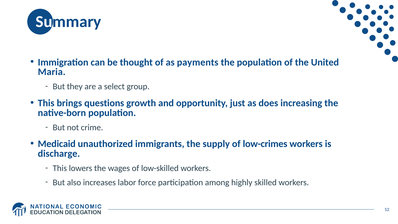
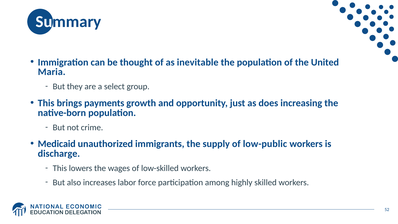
payments: payments -> inevitable
questions: questions -> payments
low-crimes: low-crimes -> low-public
